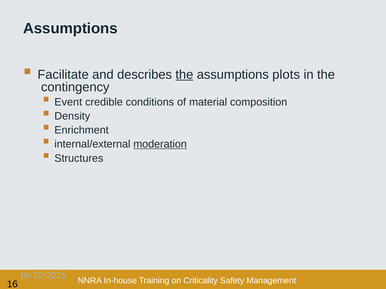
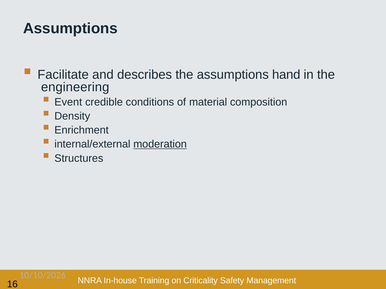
the at (184, 75) underline: present -> none
plots: plots -> hand
contingency: contingency -> engineering
